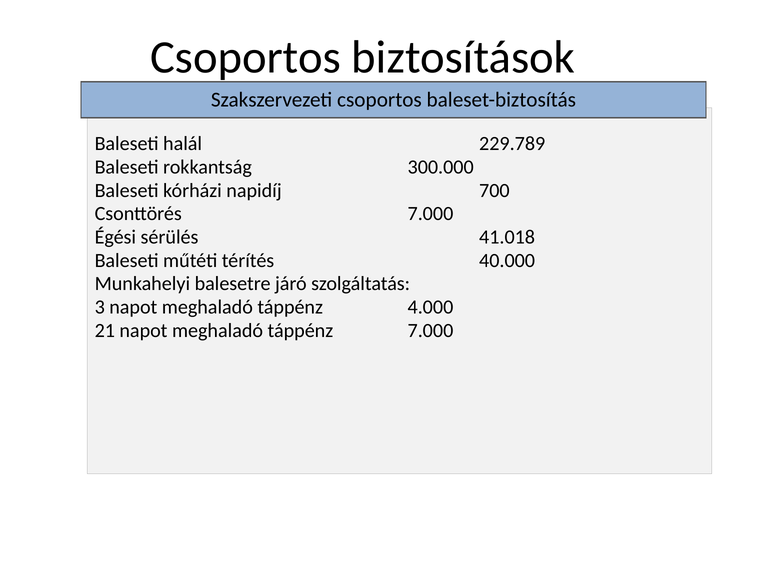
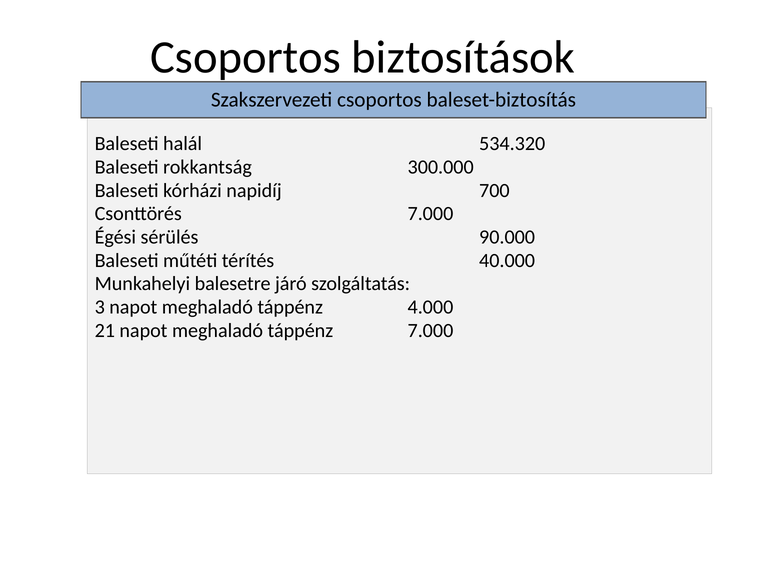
229.789: 229.789 -> 534.320
41.018: 41.018 -> 90.000
